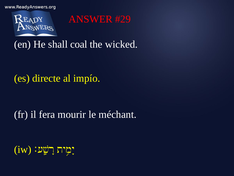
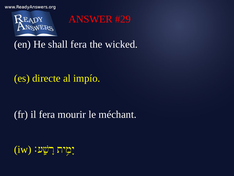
shall coal: coal -> fera
